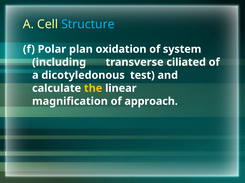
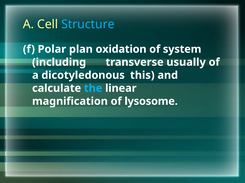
ciliated: ciliated -> usually
test: test -> this
the colour: yellow -> light blue
approach: approach -> lysosome
